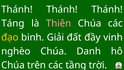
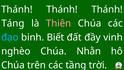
đạo colour: yellow -> light blue
Giải: Giải -> Biết
Danh: Danh -> Nhằn
